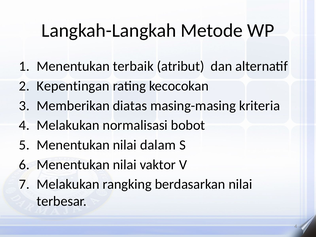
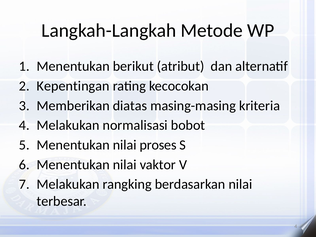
terbaik: terbaik -> berikut
dalam: dalam -> proses
